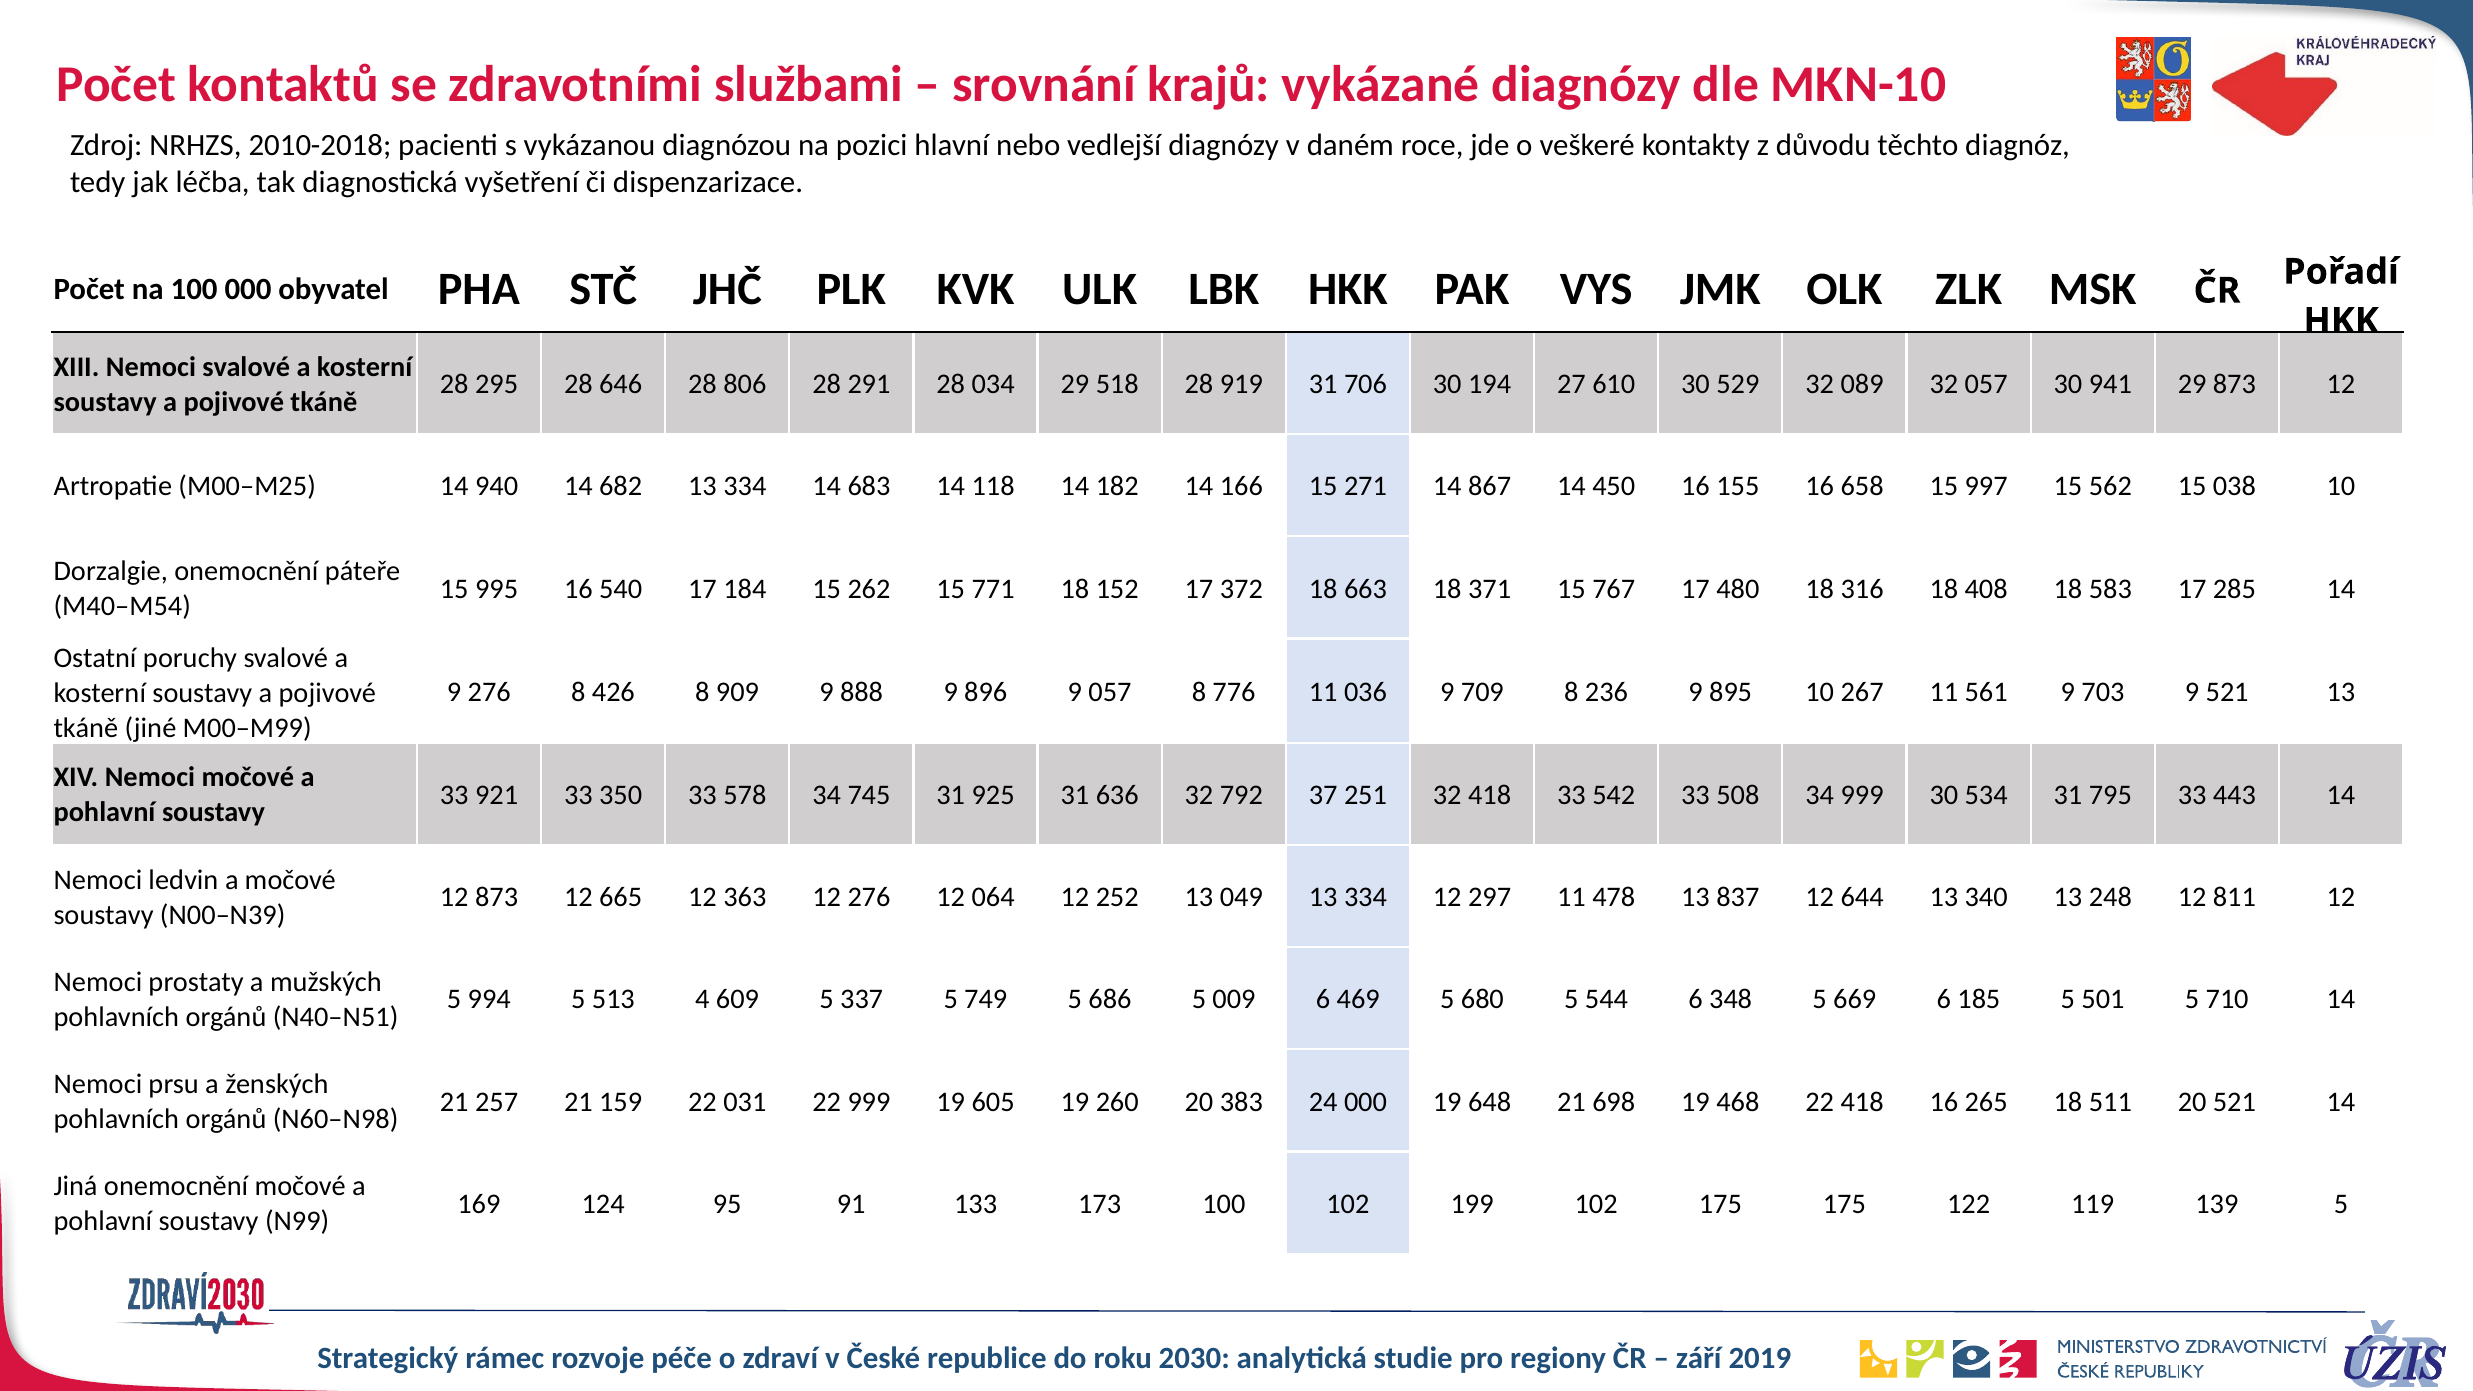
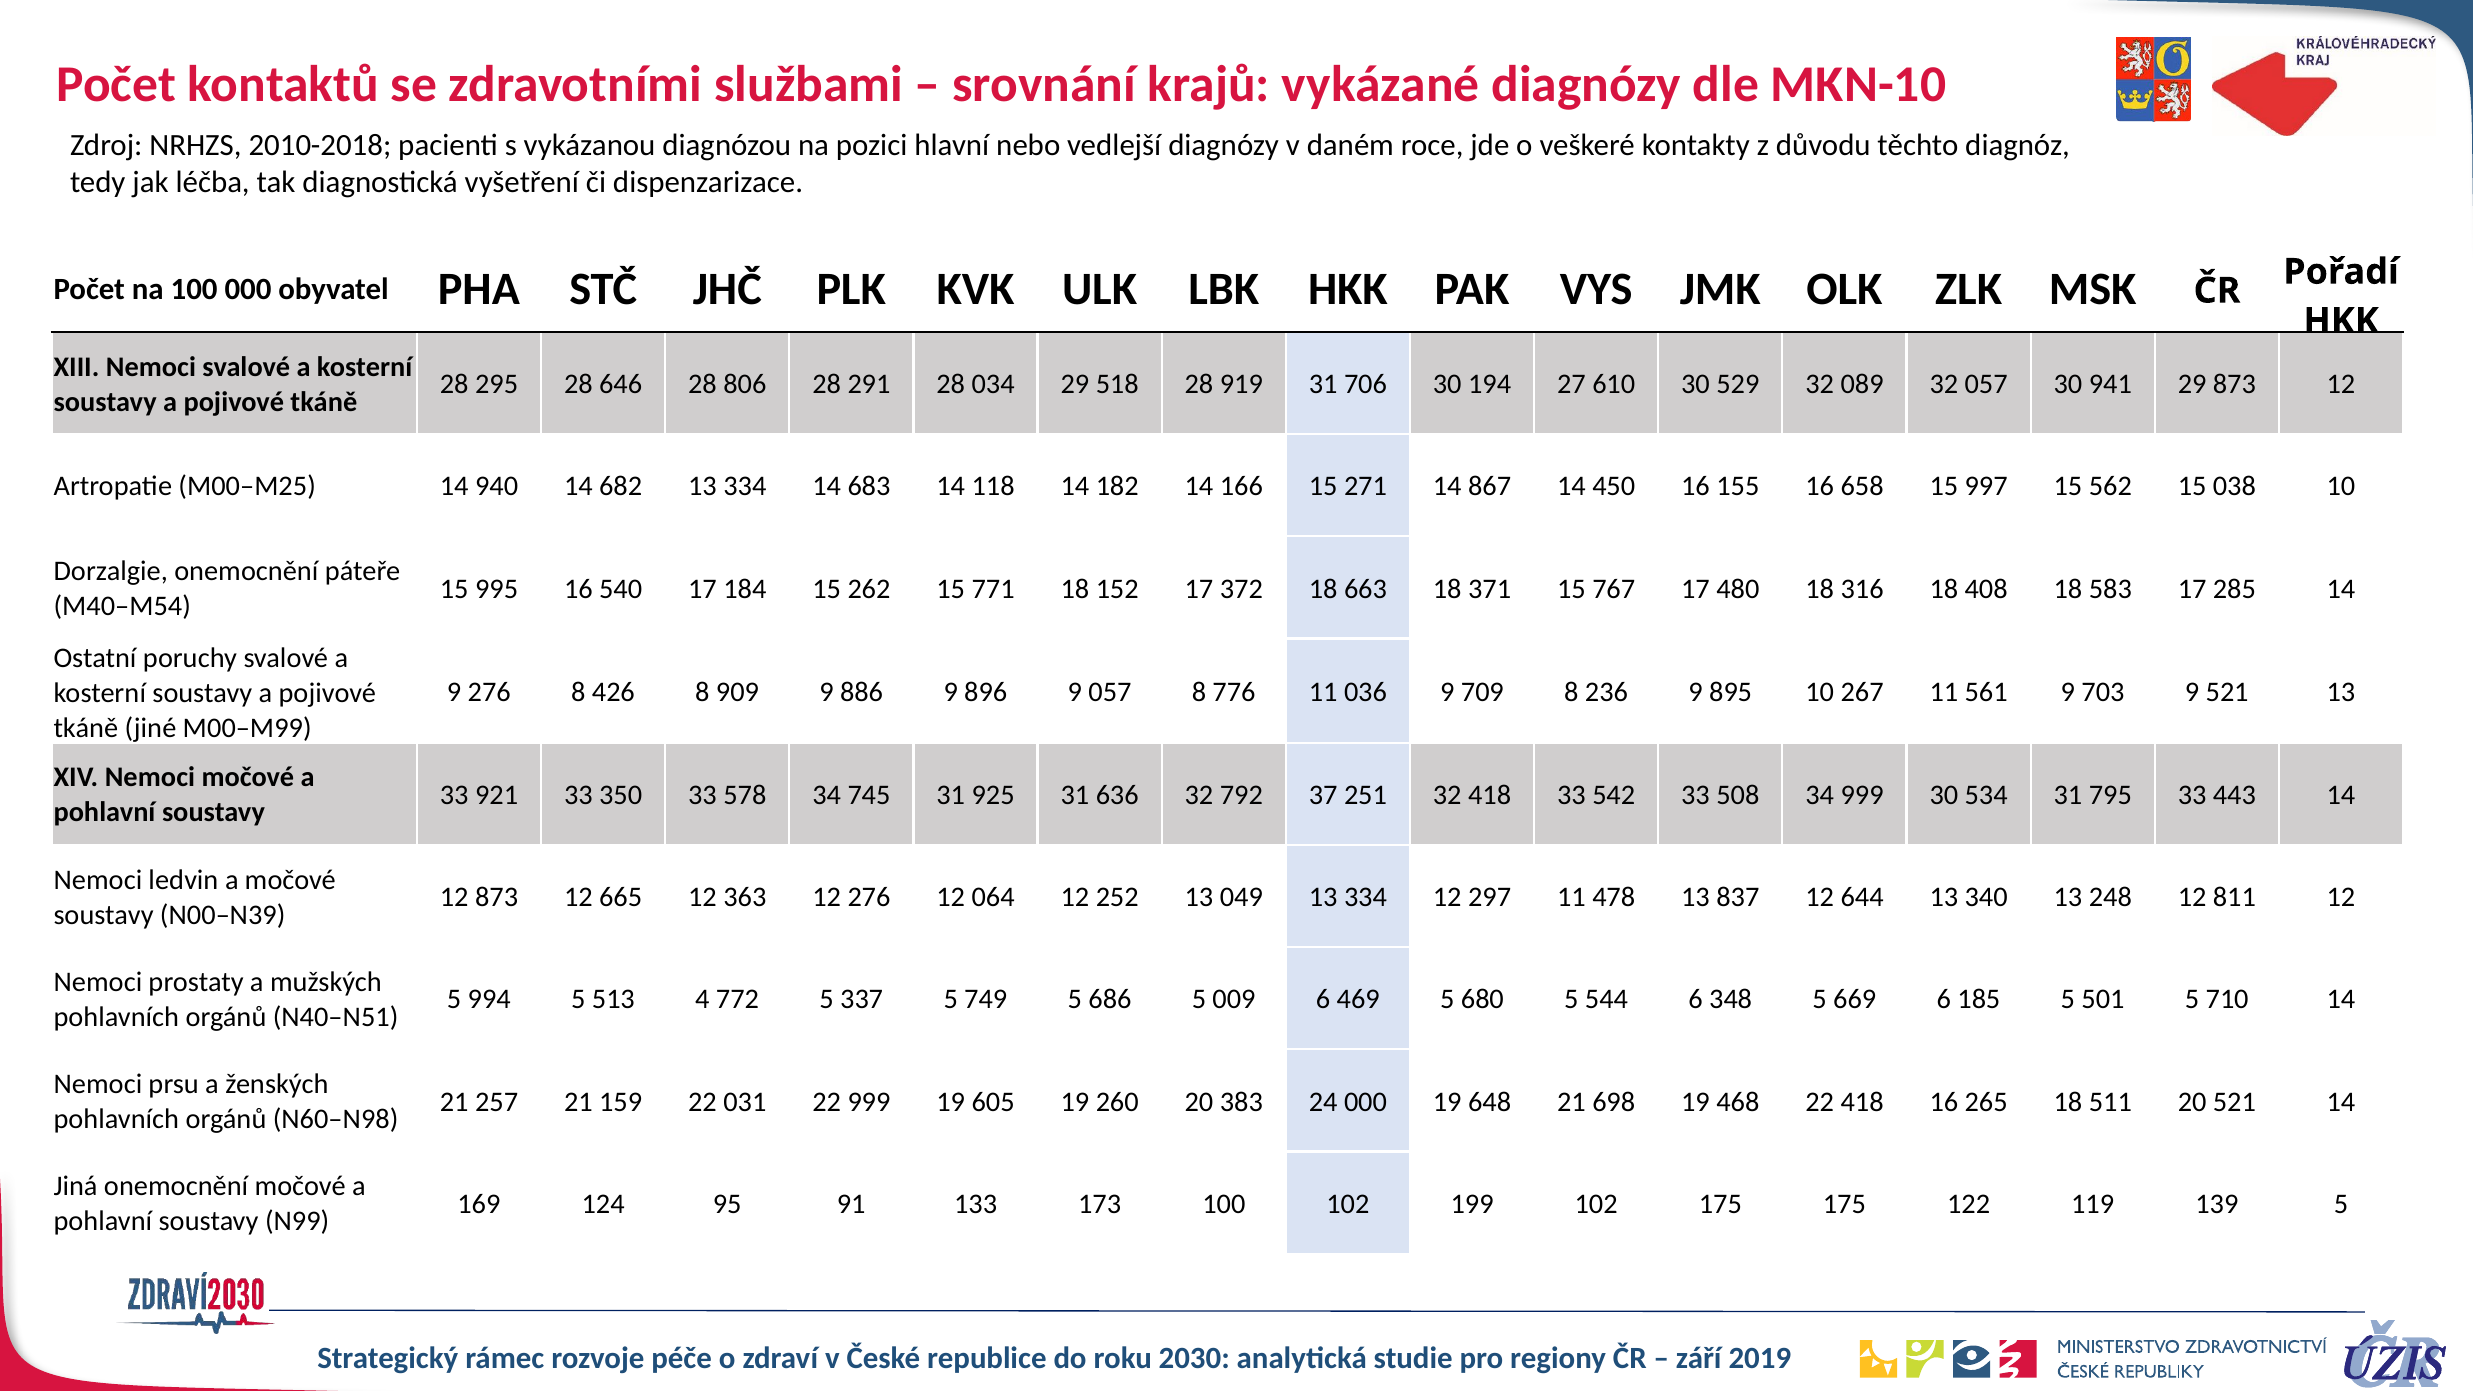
888: 888 -> 886
609: 609 -> 772
